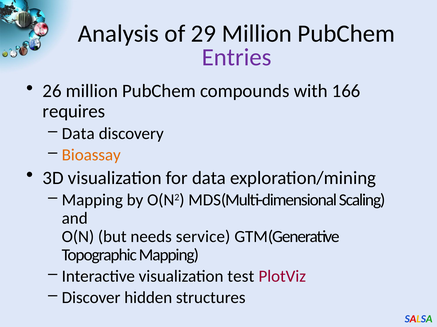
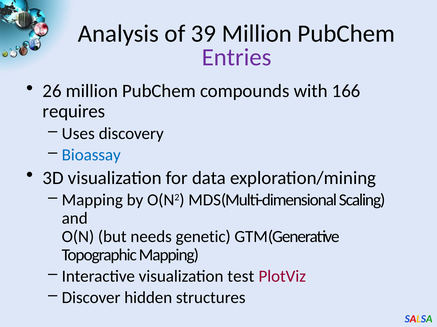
29: 29 -> 39
Data at (78, 134): Data -> Uses
Bioassay colour: orange -> blue
service: service -> genetic
